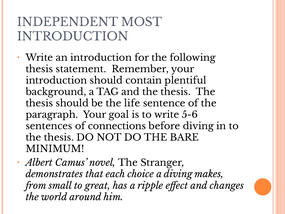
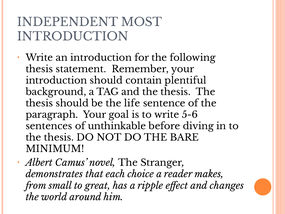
connections: connections -> unthinkable
a diving: diving -> reader
